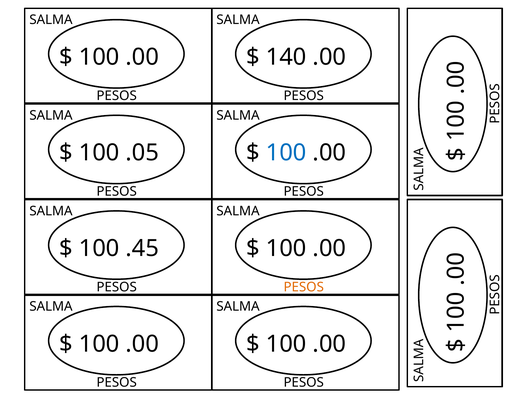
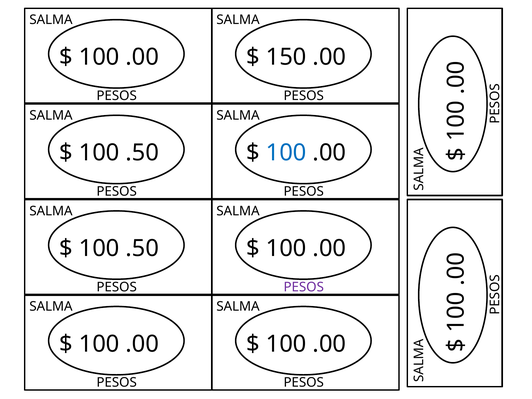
140: 140 -> 150
.05 at (142, 153): .05 -> .50
.45 at (142, 248): .45 -> .50
PESOS at (304, 287) colour: orange -> purple
